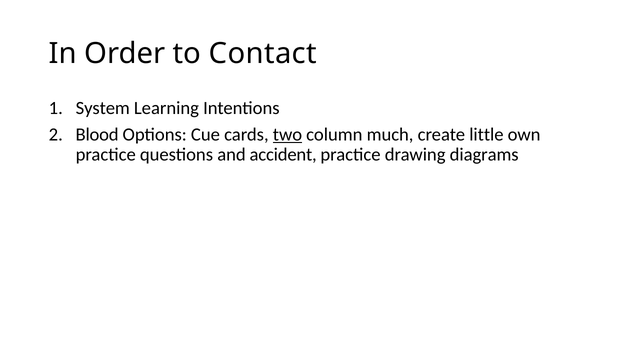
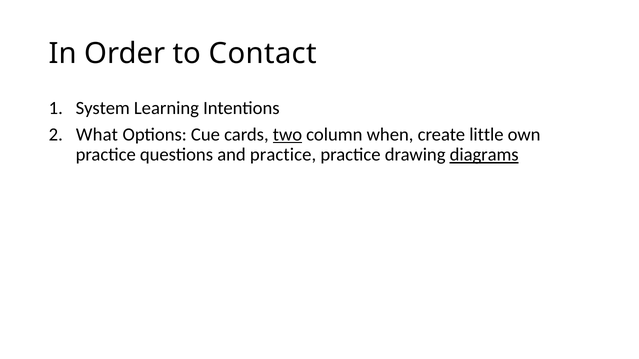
Blood: Blood -> What
much: much -> when
and accident: accident -> practice
diagrams underline: none -> present
